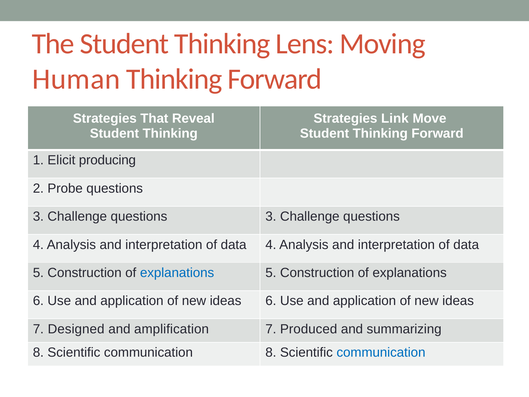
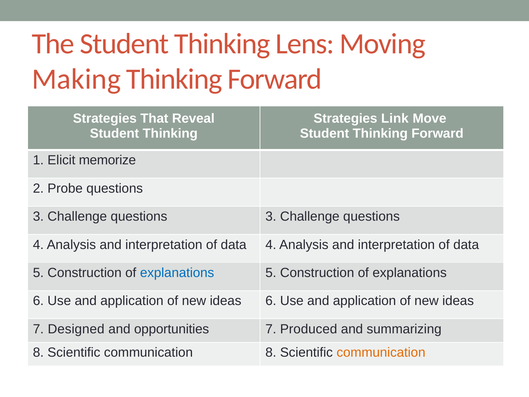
Human: Human -> Making
producing: producing -> memorize
amplification: amplification -> opportunities
communication at (381, 352) colour: blue -> orange
